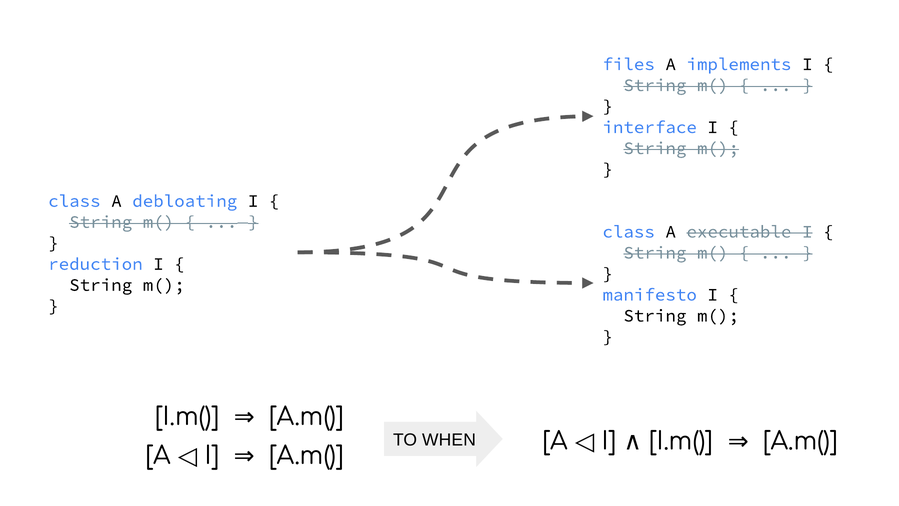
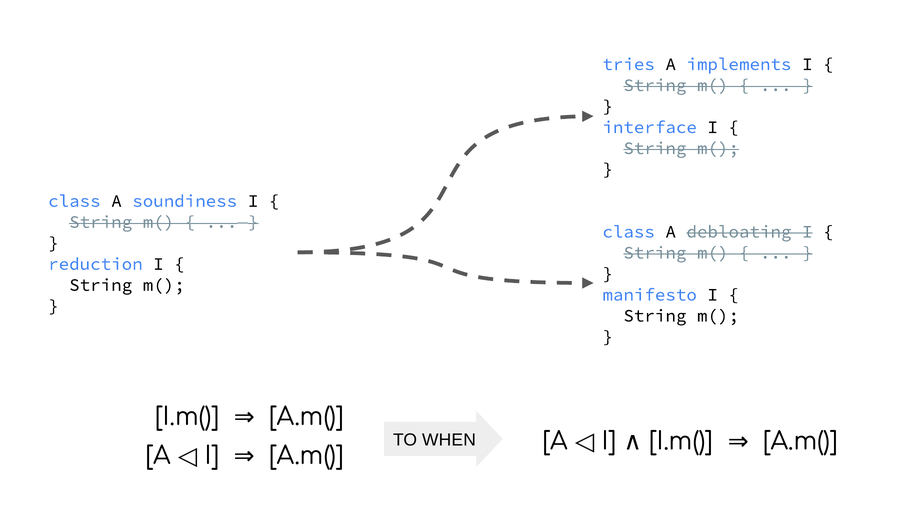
files: files -> tries
debloating: debloating -> soundiness
executable: executable -> debloating
